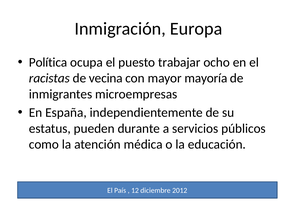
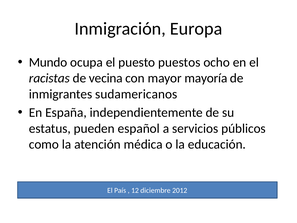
Política: Política -> Mundo
trabajar: trabajar -> puestos
microempresas: microempresas -> sudamericanos
durante: durante -> español
